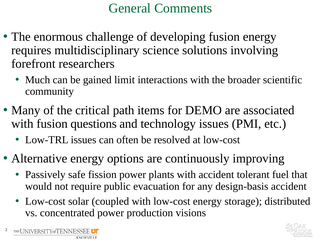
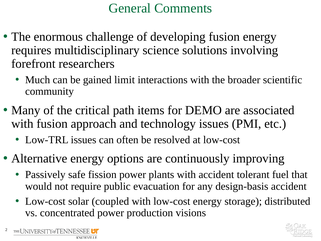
questions: questions -> approach
